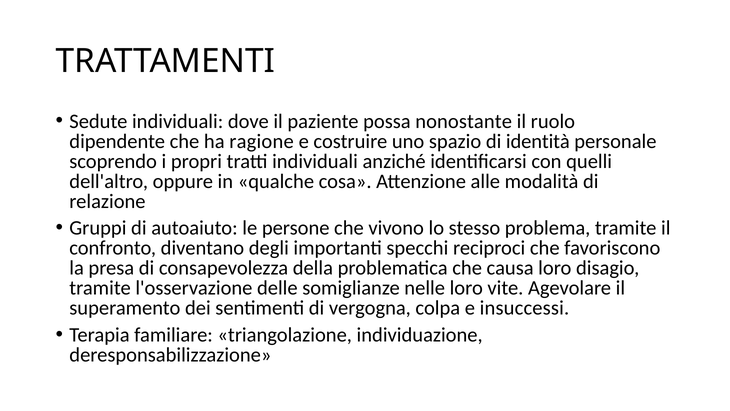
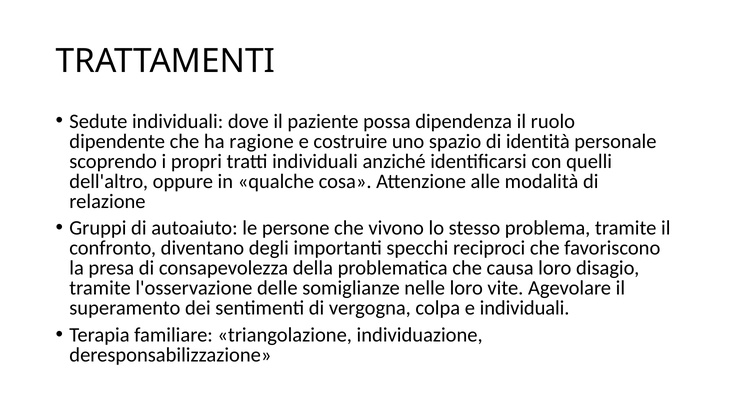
nonostante: nonostante -> dipendenza
e insuccessi: insuccessi -> individuali
